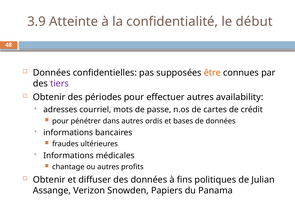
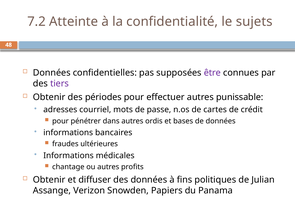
3.9: 3.9 -> 7.2
début: début -> sujets
être colour: orange -> purple
availability: availability -> punissable
